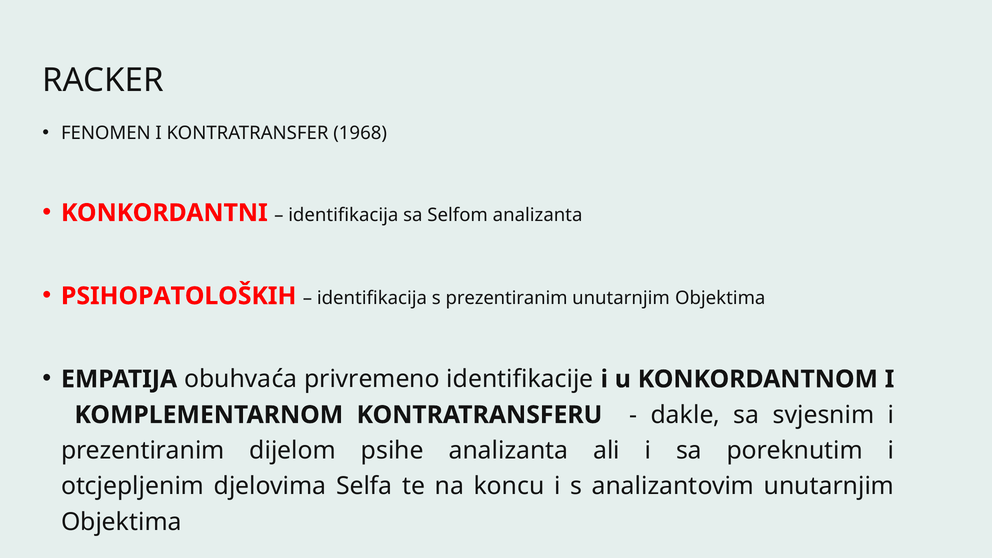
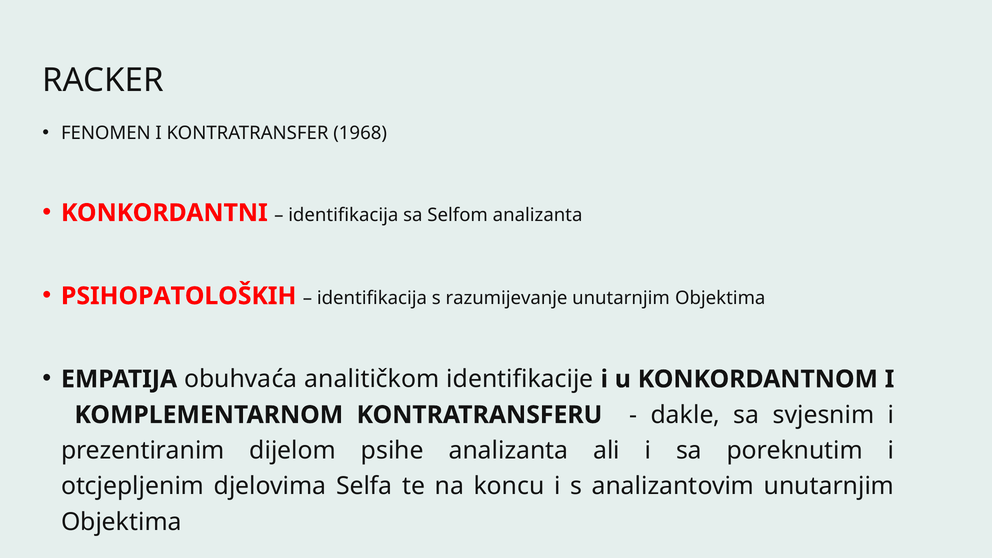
s prezentiranim: prezentiranim -> razumijevanje
privremeno: privremeno -> analitičkom
